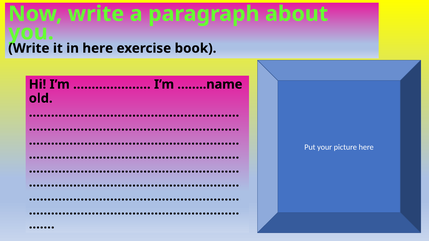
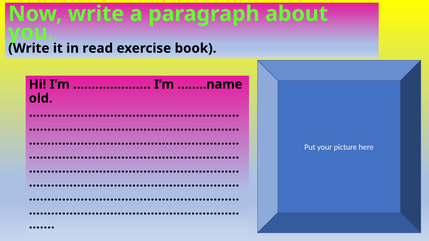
in here: here -> read
